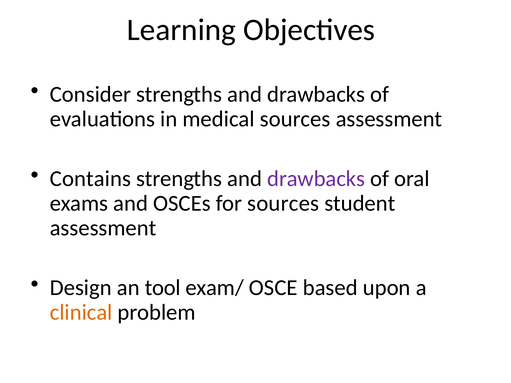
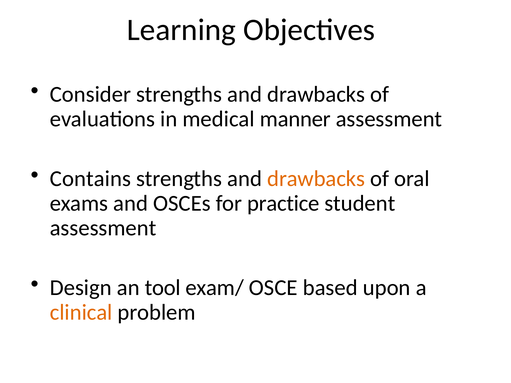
medical sources: sources -> manner
drawbacks at (316, 179) colour: purple -> orange
for sources: sources -> practice
